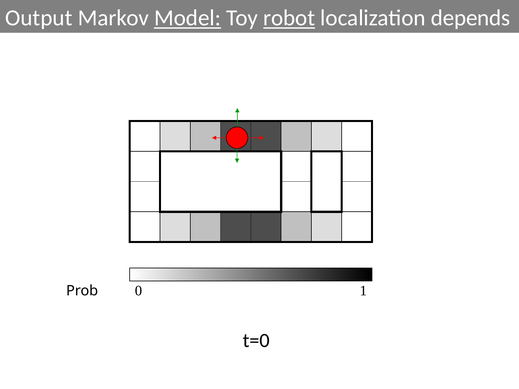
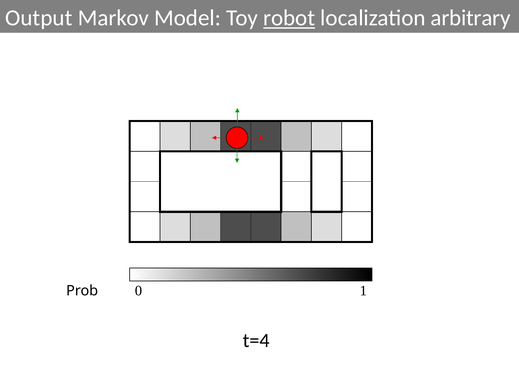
Model underline: present -> none
depends: depends -> arbitrary
t=0: t=0 -> t=4
